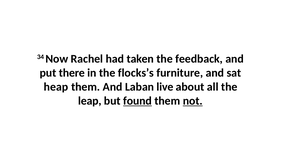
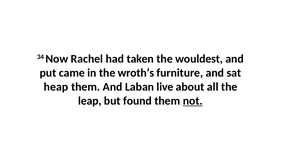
feedback: feedback -> wouldest
there: there -> came
flocks’s: flocks’s -> wroth’s
found underline: present -> none
